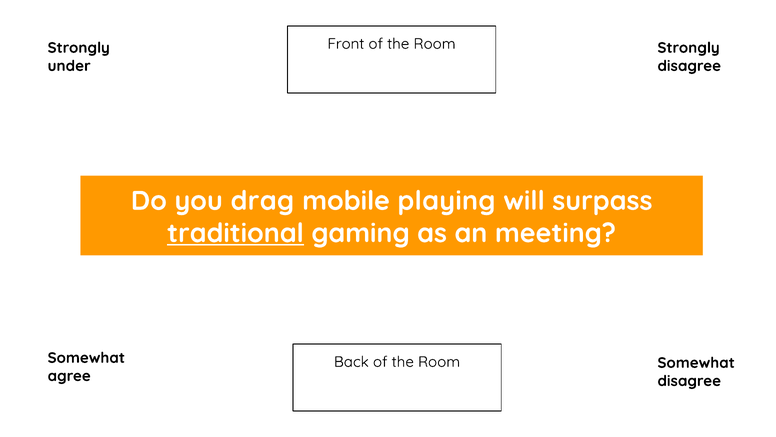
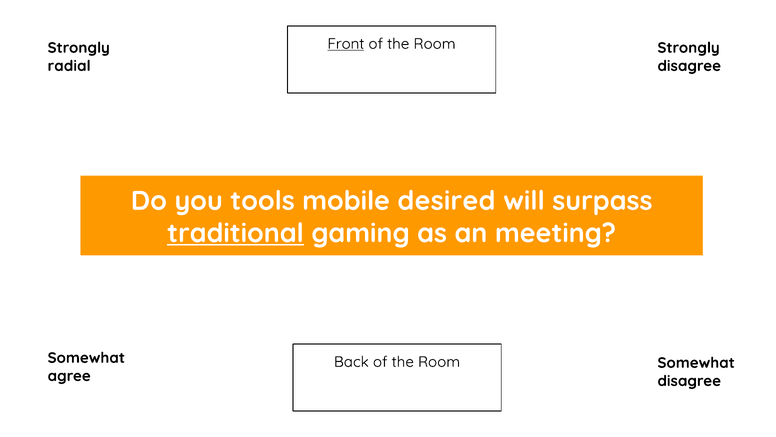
Front underline: none -> present
under: under -> radial
drag: drag -> tools
playing: playing -> desired
